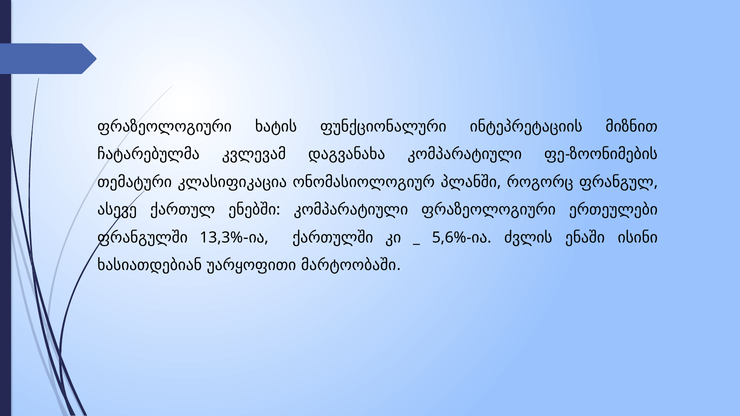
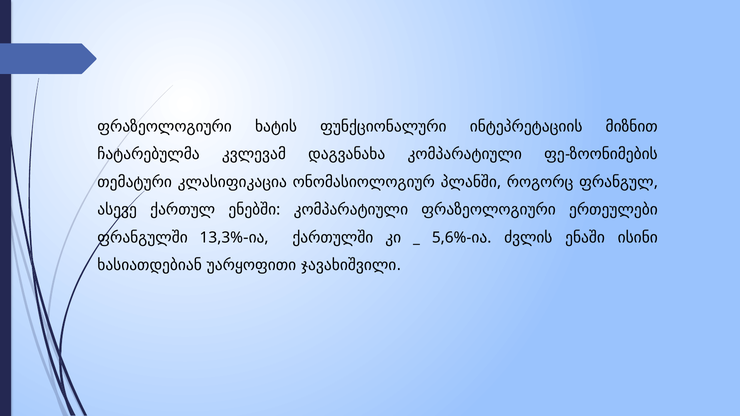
მარტოობაში: მარტოობაში -> ჯავახიშვილი
